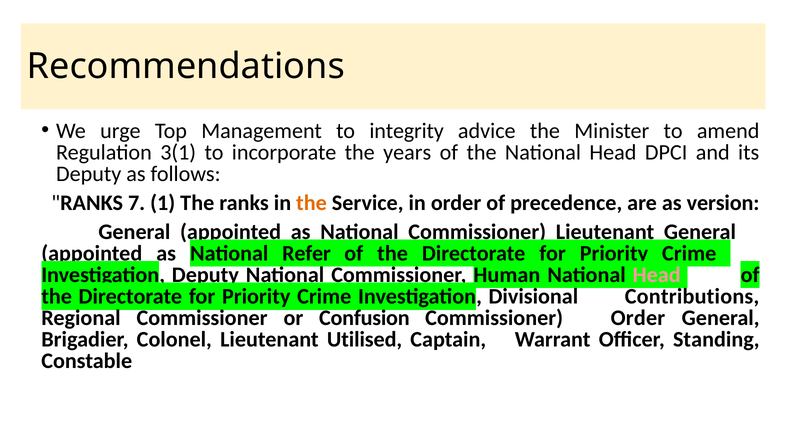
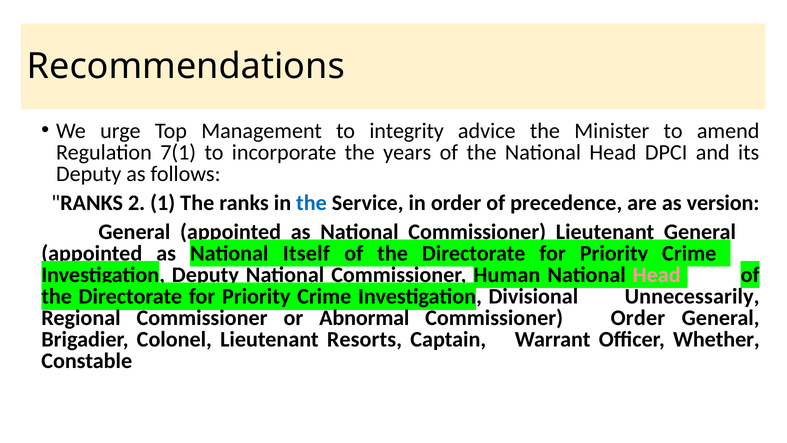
3(1: 3(1 -> 7(1
7: 7 -> 2
the at (311, 203) colour: orange -> blue
Refer: Refer -> Itself
Contributions: Contributions -> Unnecessarily
Confusion: Confusion -> Abnormal
Utilised: Utilised -> Resorts
Standing: Standing -> Whether
